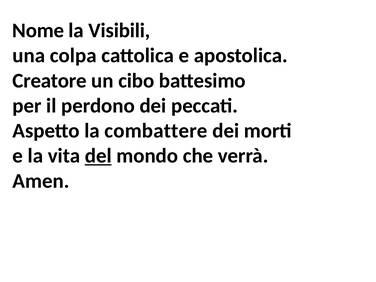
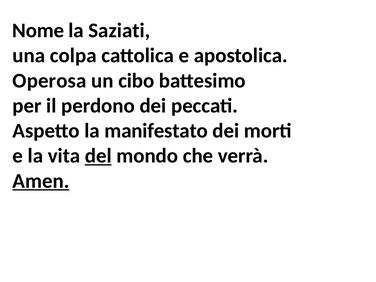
Visibili: Visibili -> Saziati
Creatore: Creatore -> Operosa
combattere: combattere -> manifestato
Amen underline: none -> present
